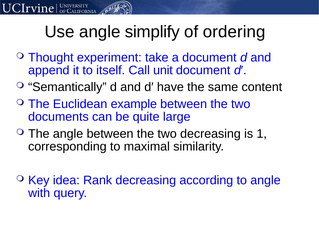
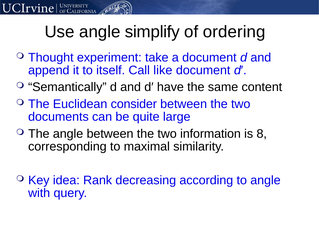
unit: unit -> like
example: example -> consider
two decreasing: decreasing -> information
1: 1 -> 8
